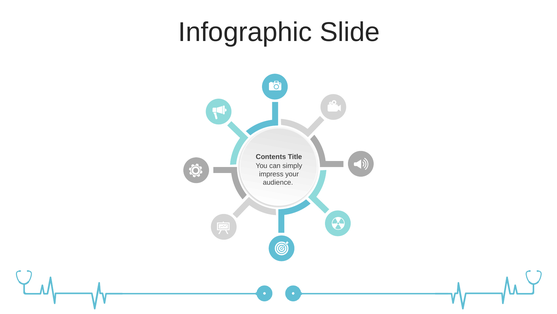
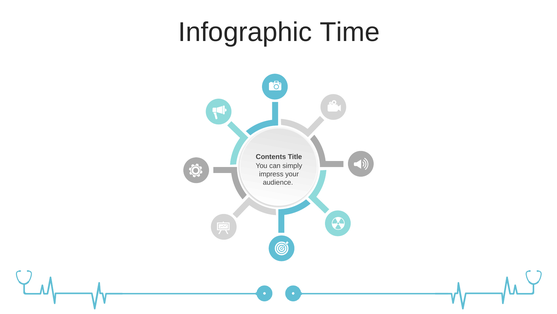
Slide: Slide -> Time
